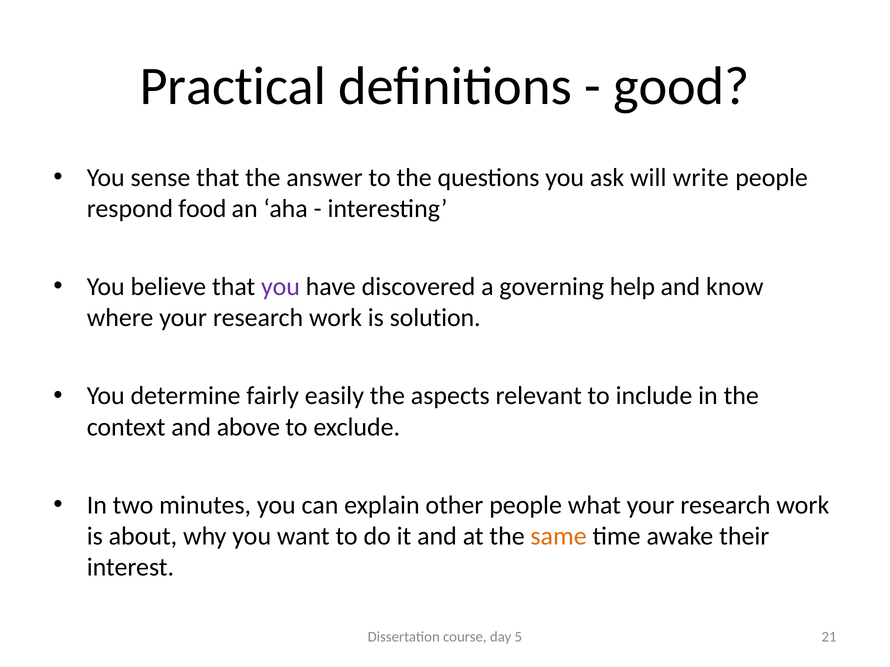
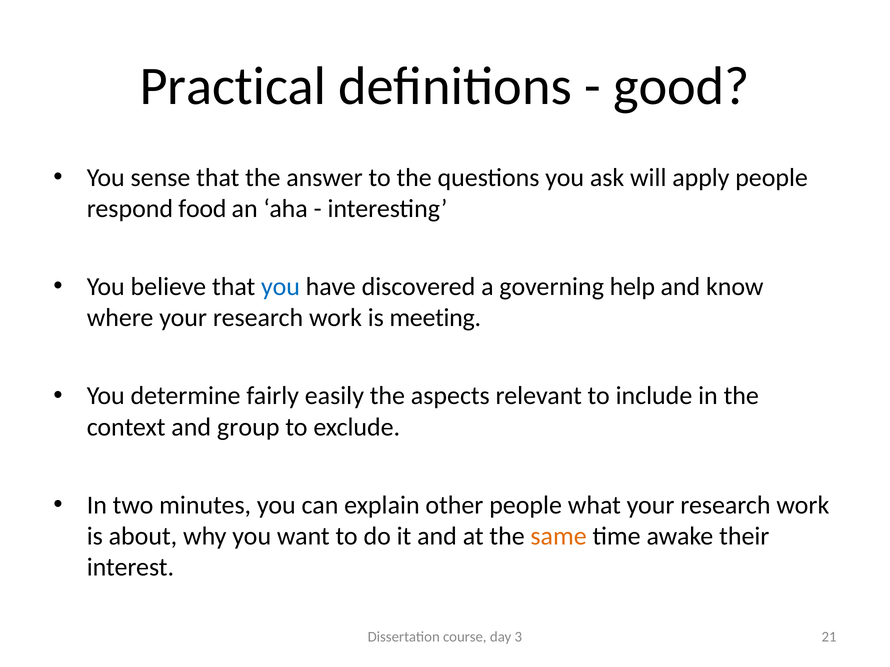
write: write -> apply
you at (281, 287) colour: purple -> blue
solution: solution -> meeting
above: above -> group
5: 5 -> 3
